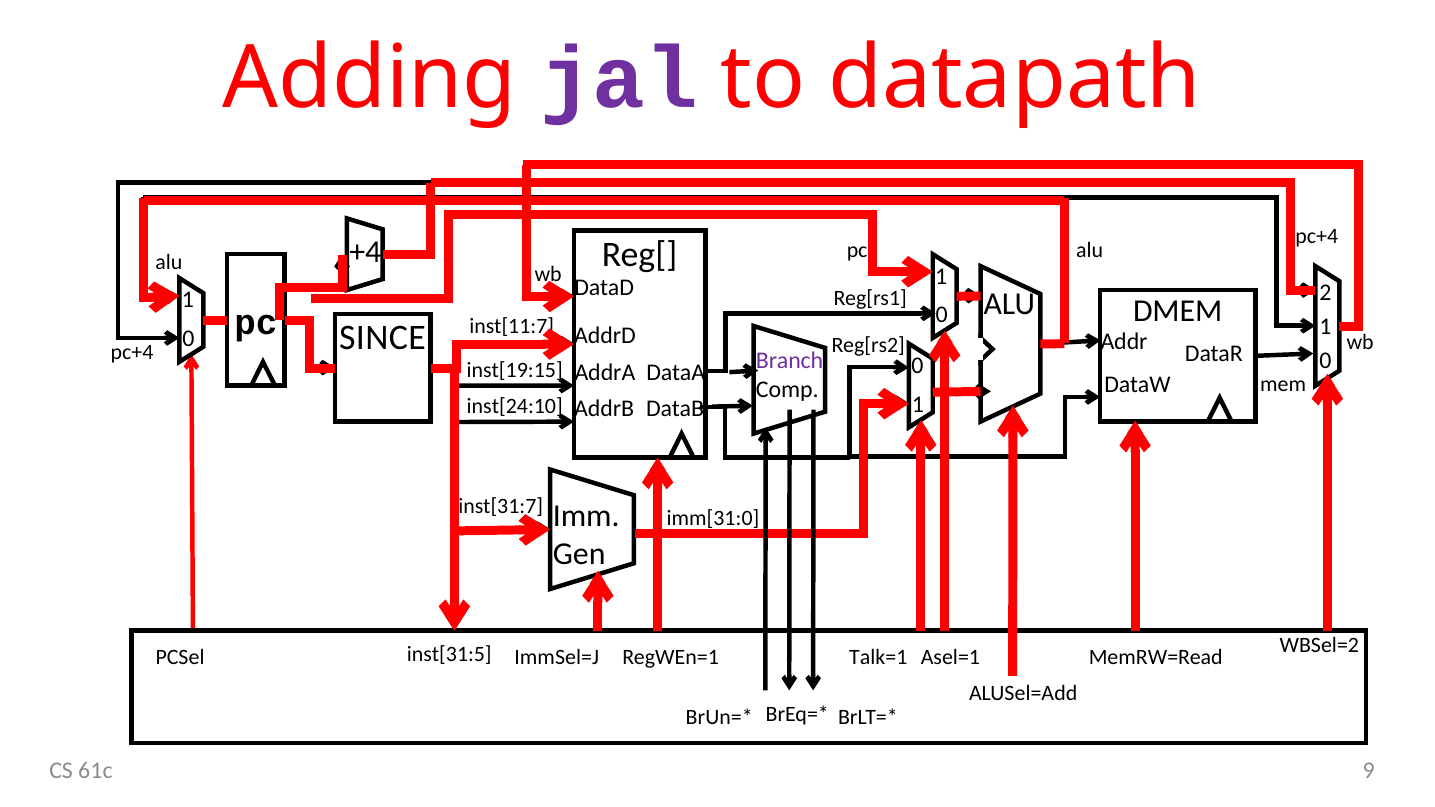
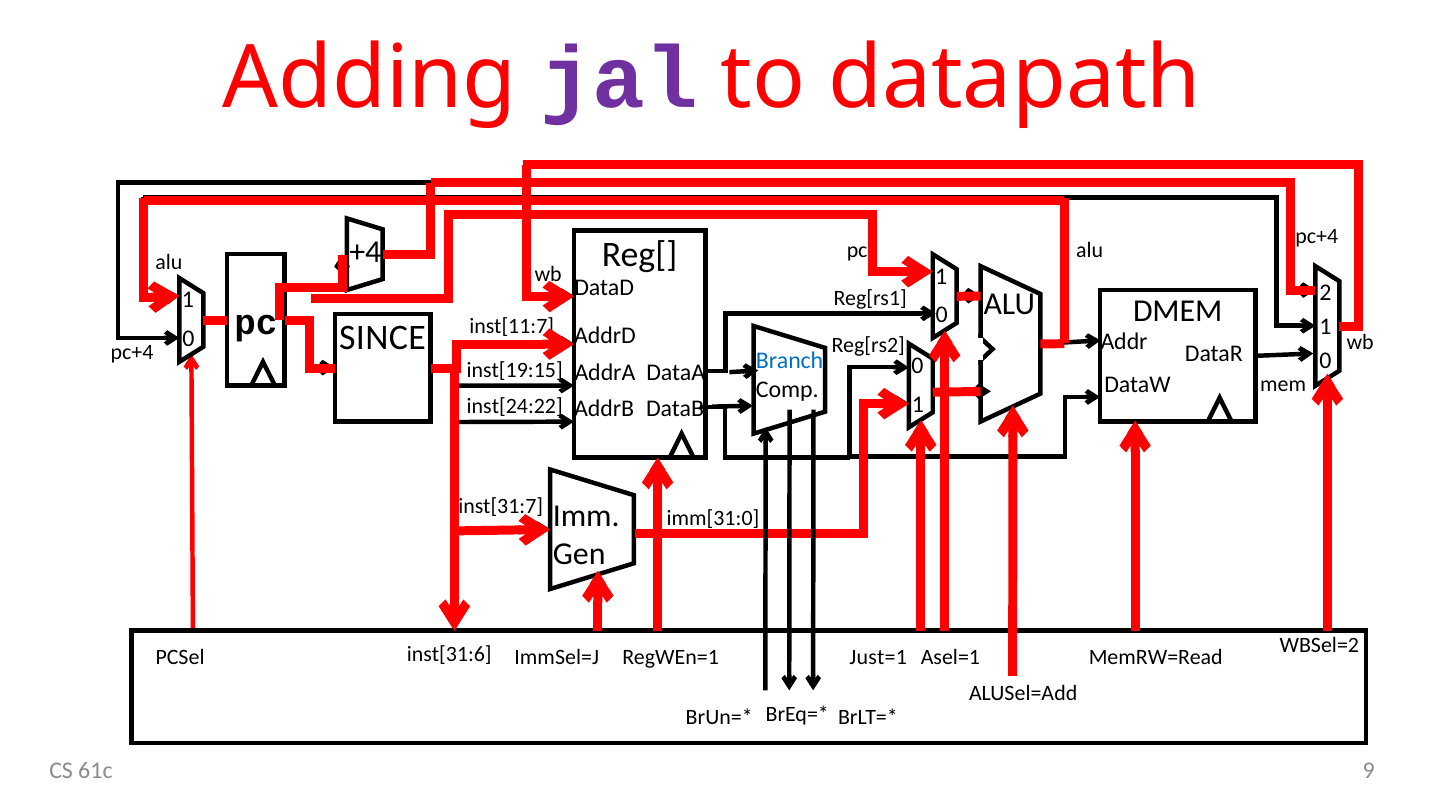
Branch colour: purple -> blue
inst[24:10: inst[24:10 -> inst[24:22
inst[31:5: inst[31:5 -> inst[31:6
Talk=1: Talk=1 -> Just=1
